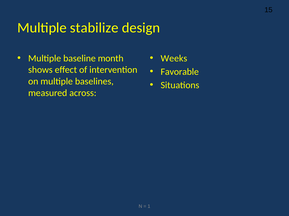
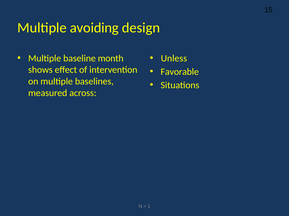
stabilize: stabilize -> avoiding
Weeks: Weeks -> Unless
